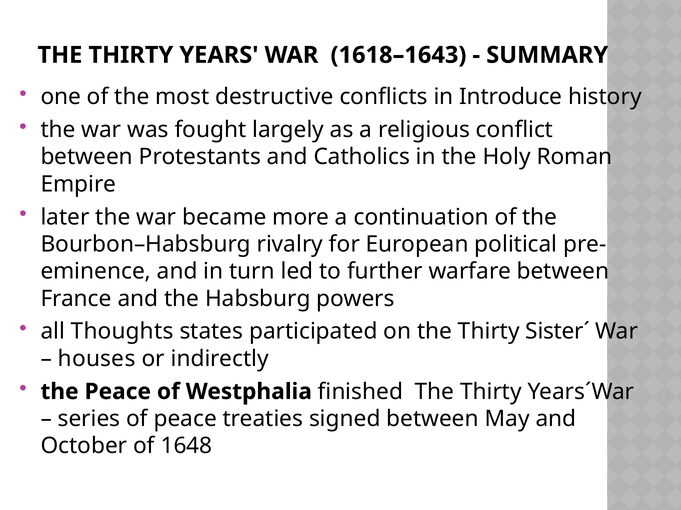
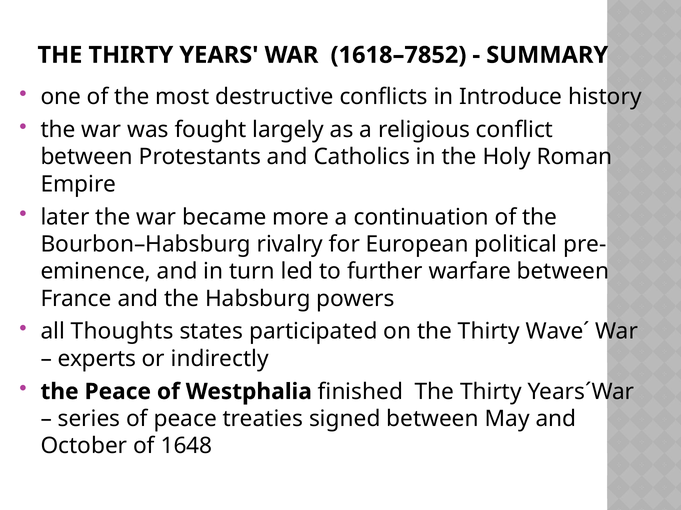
1618–1643: 1618–1643 -> 1618–7852
Sister´: Sister´ -> Wave´
houses: houses -> experts
